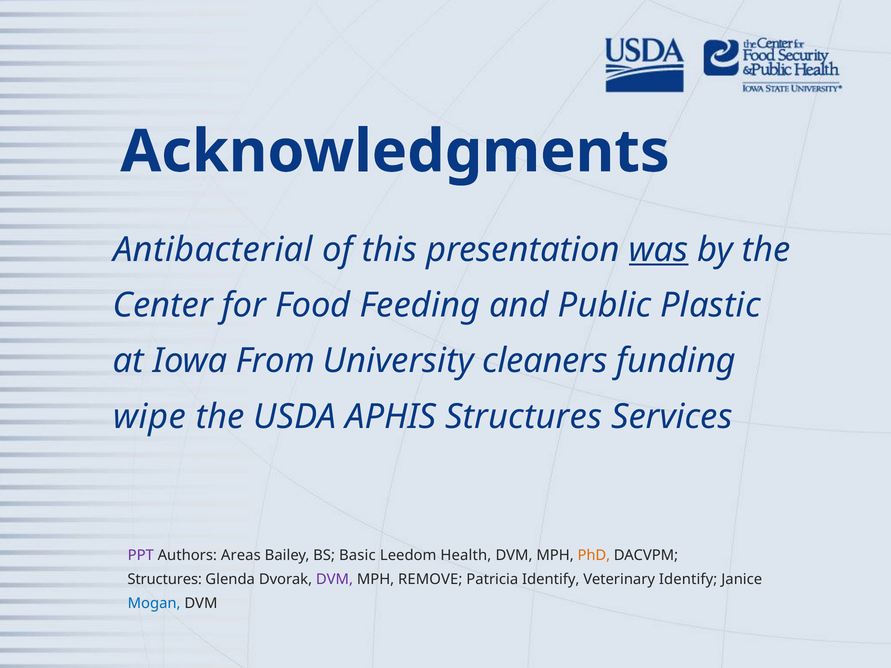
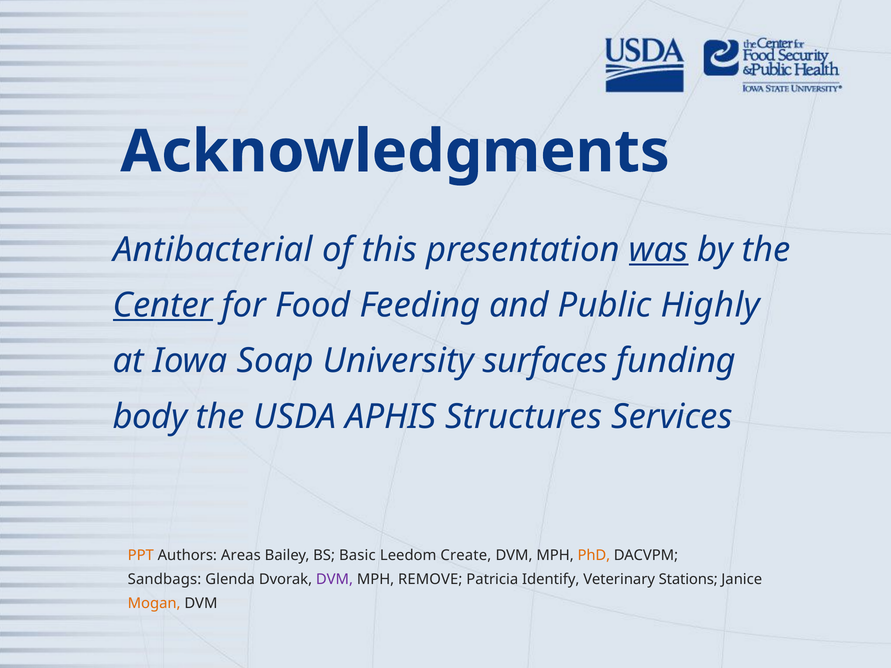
Center underline: none -> present
Plastic: Plastic -> Highly
From: From -> Soap
cleaners: cleaners -> surfaces
wipe: wipe -> body
PPT colour: purple -> orange
Health: Health -> Create
Structures at (165, 580): Structures -> Sandbags
Veterinary Identify: Identify -> Stations
Mogan colour: blue -> orange
